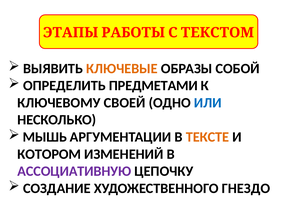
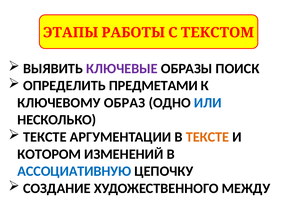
КЛЮЧЕВЫЕ colour: orange -> purple
СОБОЙ: СОБОЙ -> ПОИСК
СВОЕЙ: СВОЕЙ -> ОБРАЗ
МЫШЬ at (45, 137): МЫШЬ -> ТЕКСТЕ
АССОЦИАТИВНУЮ colour: purple -> blue
ГНЕЗДО: ГНЕЗДО -> МЕЖДУ
